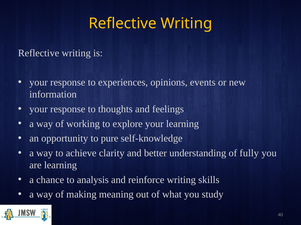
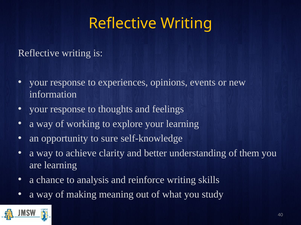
pure: pure -> sure
fully: fully -> them
